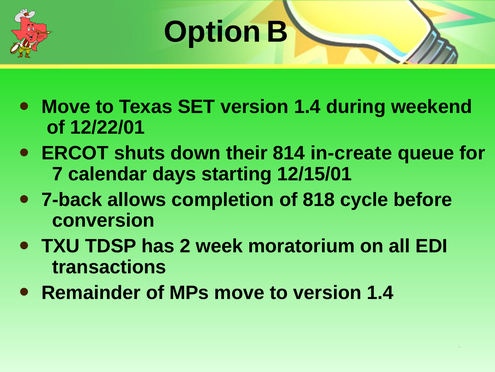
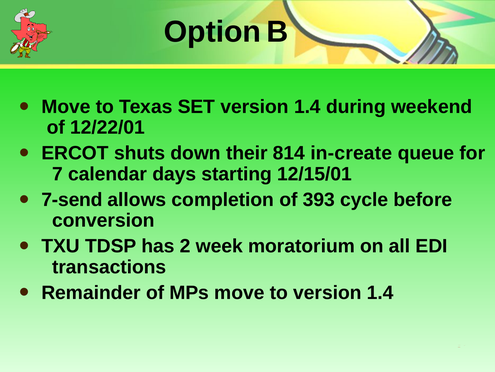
7-back: 7-back -> 7-send
818: 818 -> 393
